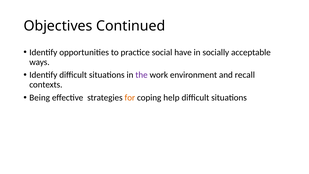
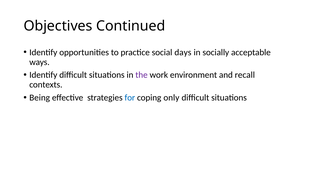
have: have -> days
for colour: orange -> blue
help: help -> only
